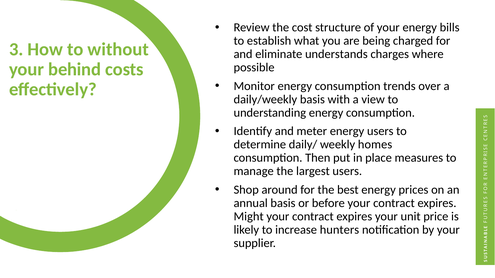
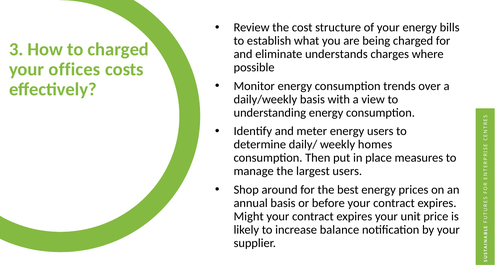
to without: without -> charged
behind: behind -> offices
hunters: hunters -> balance
